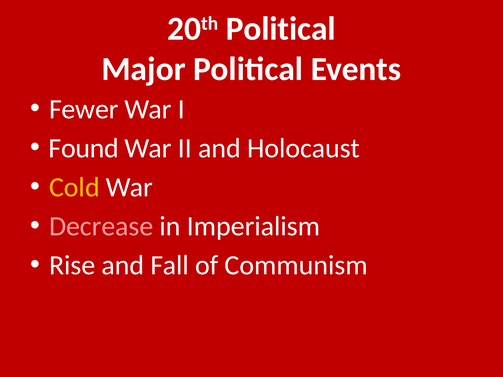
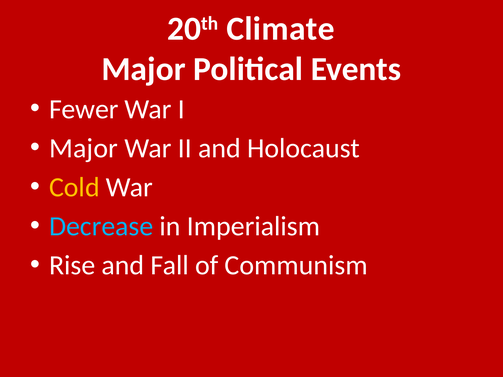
20th Political: Political -> Climate
Found at (84, 148): Found -> Major
Decrease colour: pink -> light blue
